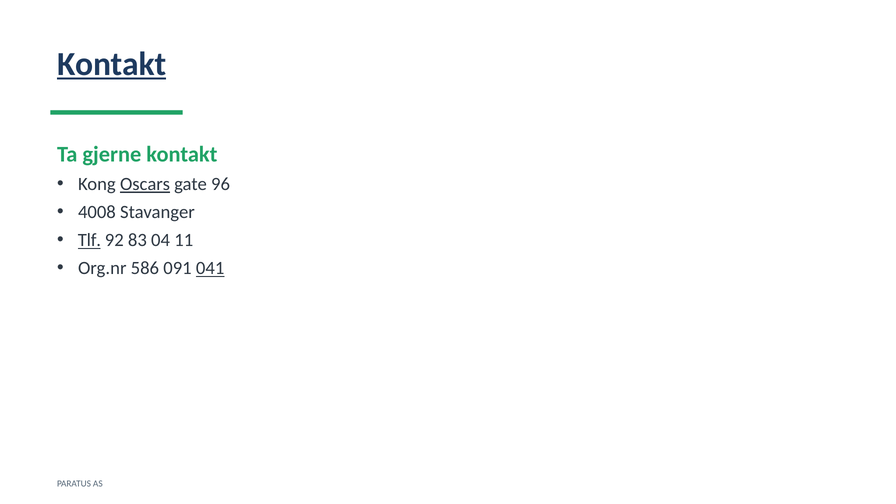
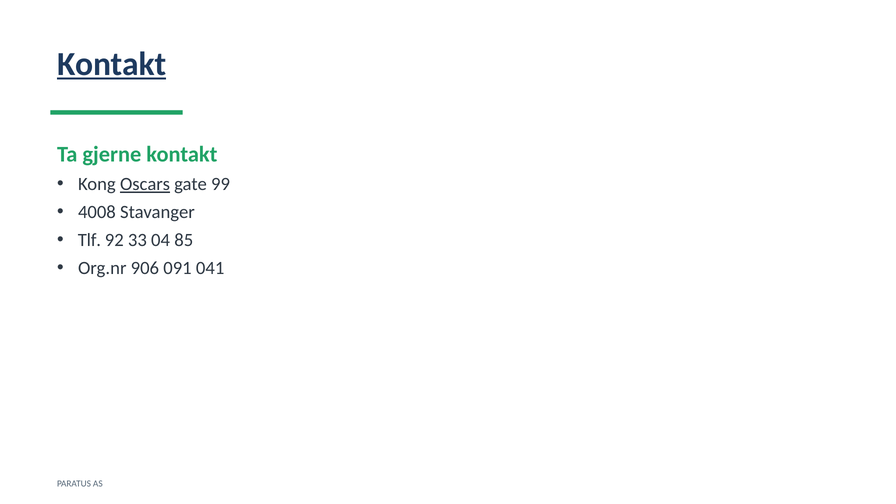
96: 96 -> 99
Tlf underline: present -> none
83: 83 -> 33
11: 11 -> 85
586: 586 -> 906
041 underline: present -> none
